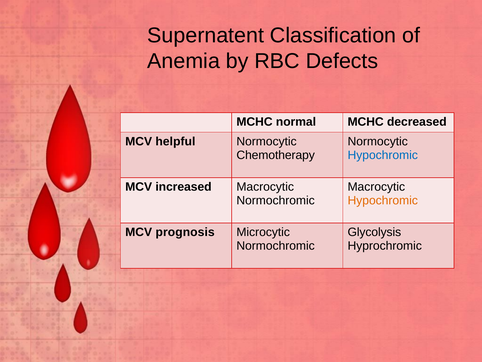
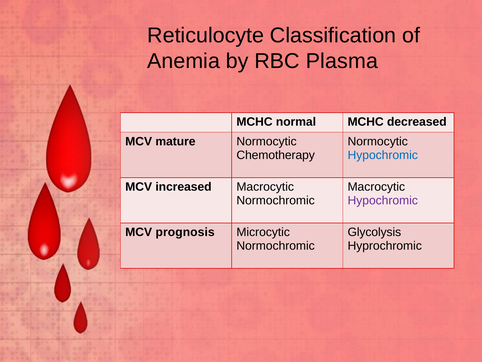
Supernatent: Supernatent -> Reticulocyte
Defects: Defects -> Plasma
helpful: helpful -> mature
Hypochromic at (383, 200) colour: orange -> purple
